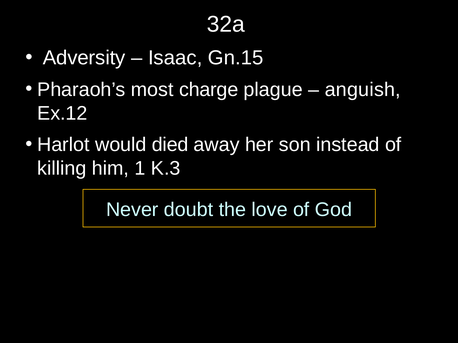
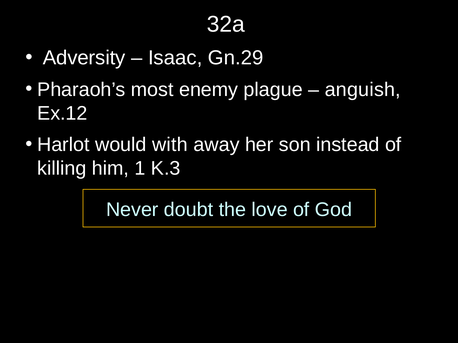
Gn.15: Gn.15 -> Gn.29
charge: charge -> enemy
died: died -> with
